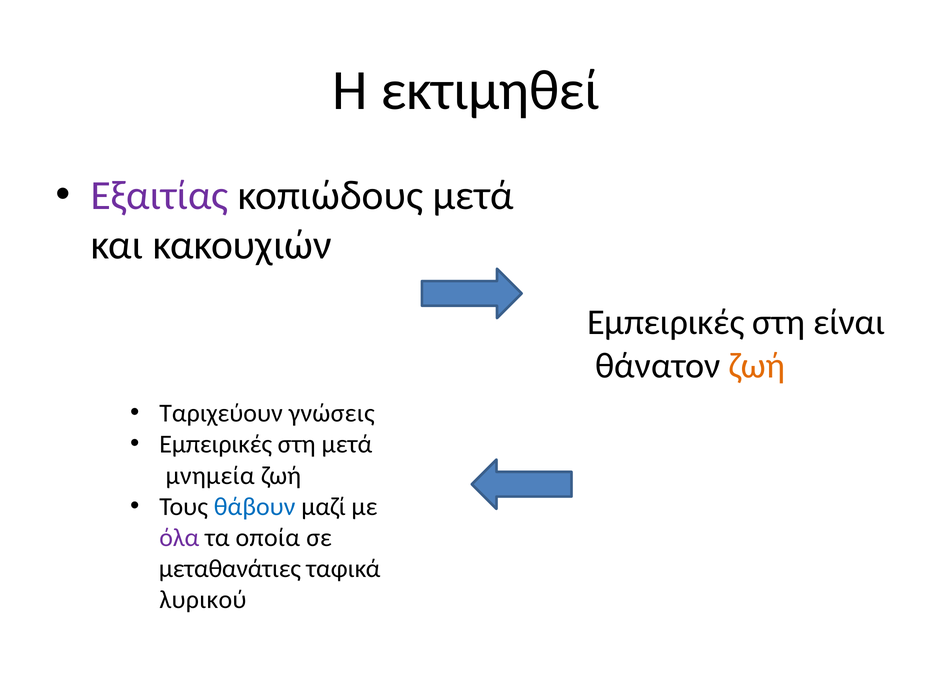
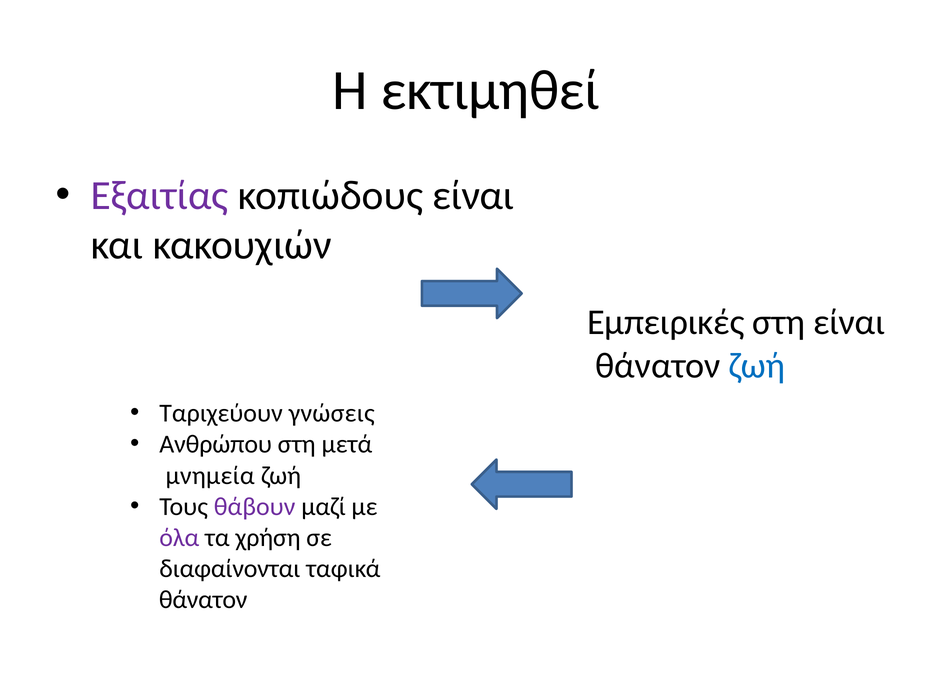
κοπιώδους μετά: μετά -> είναι
ζωή at (757, 366) colour: orange -> blue
Εμπειρικές at (216, 444): Εμπειρικές -> Ανθρώπου
θάβουν colour: blue -> purple
οποία: οποία -> χρήση
μεταθανάτιες: μεταθανάτιες -> διαφαίνονται
λυρικού at (203, 600): λυρικού -> θάνατον
